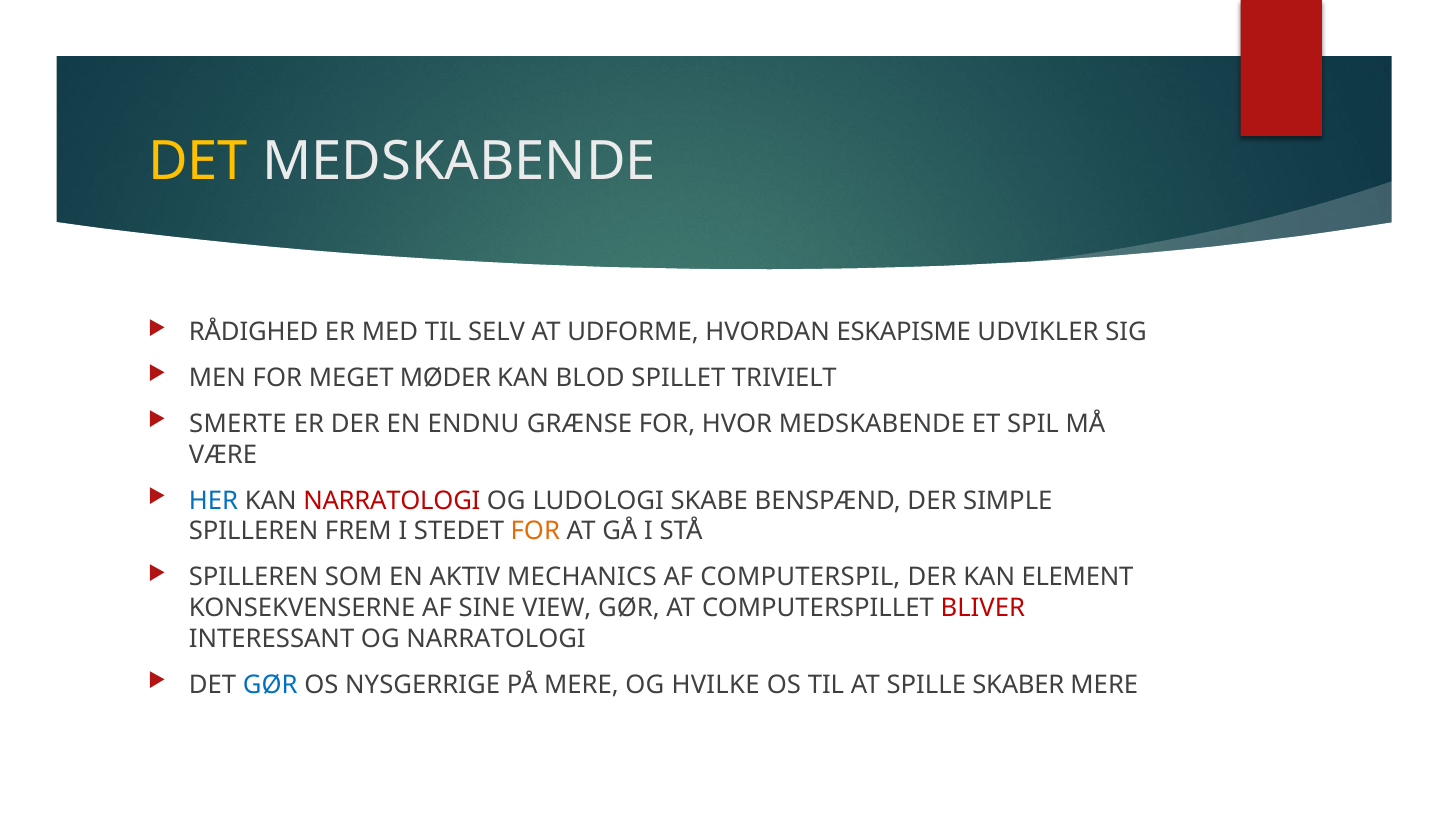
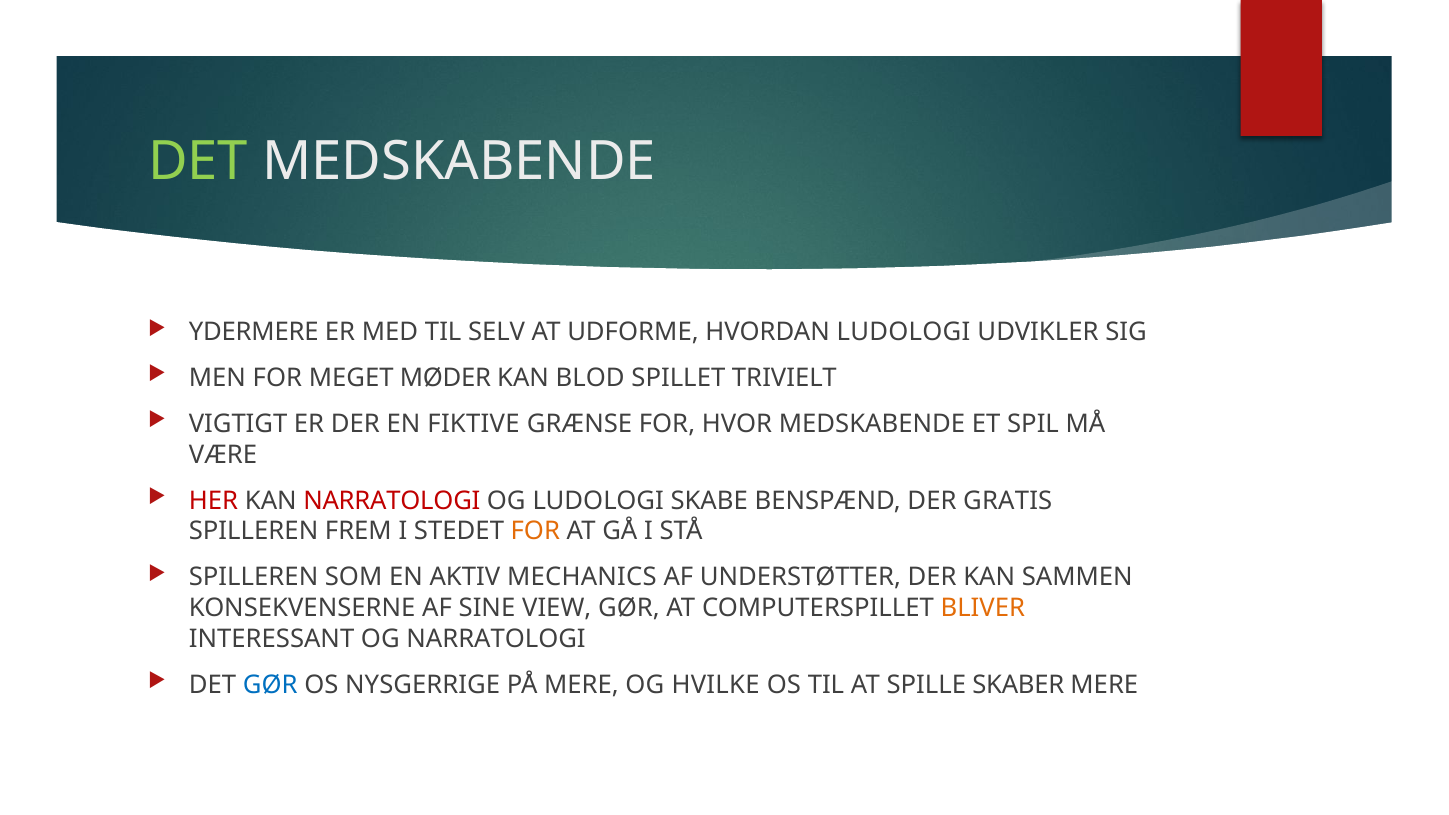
DET at (198, 162) colour: yellow -> light green
RÅDIGHED: RÅDIGHED -> YDERMERE
HVORDAN ESKAPISME: ESKAPISME -> LUDOLOGI
SMERTE: SMERTE -> VIGTIGT
ENDNU: ENDNU -> FIKTIVE
HER colour: blue -> red
SIMPLE: SIMPLE -> GRATIS
COMPUTERSPIL: COMPUTERSPIL -> UNDERSTØTTER
ELEMENT: ELEMENT -> SAMMEN
BLIVER colour: red -> orange
